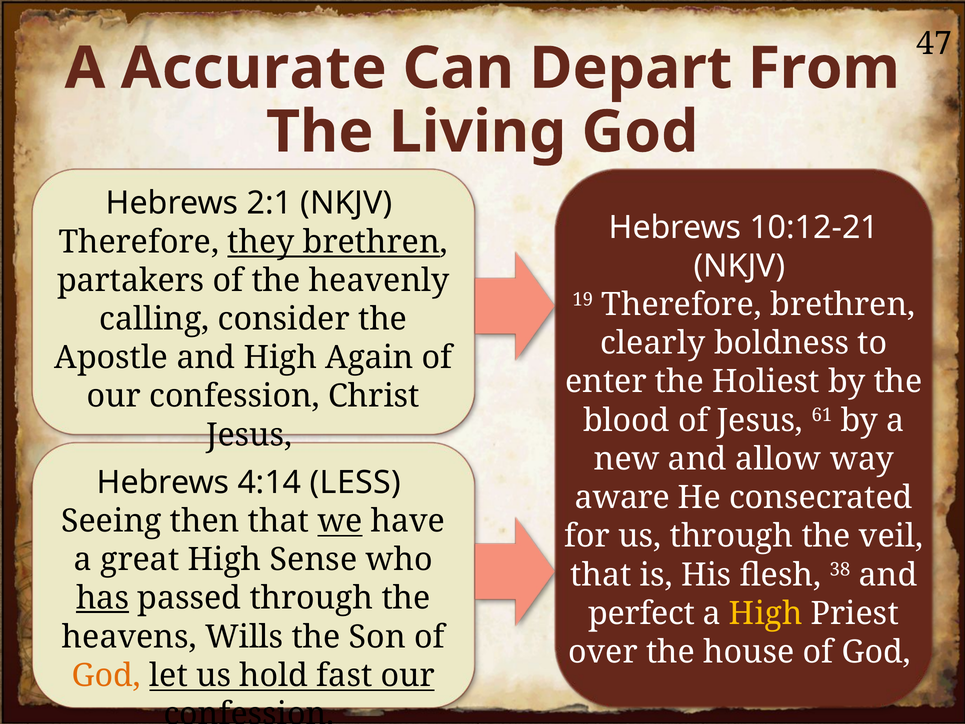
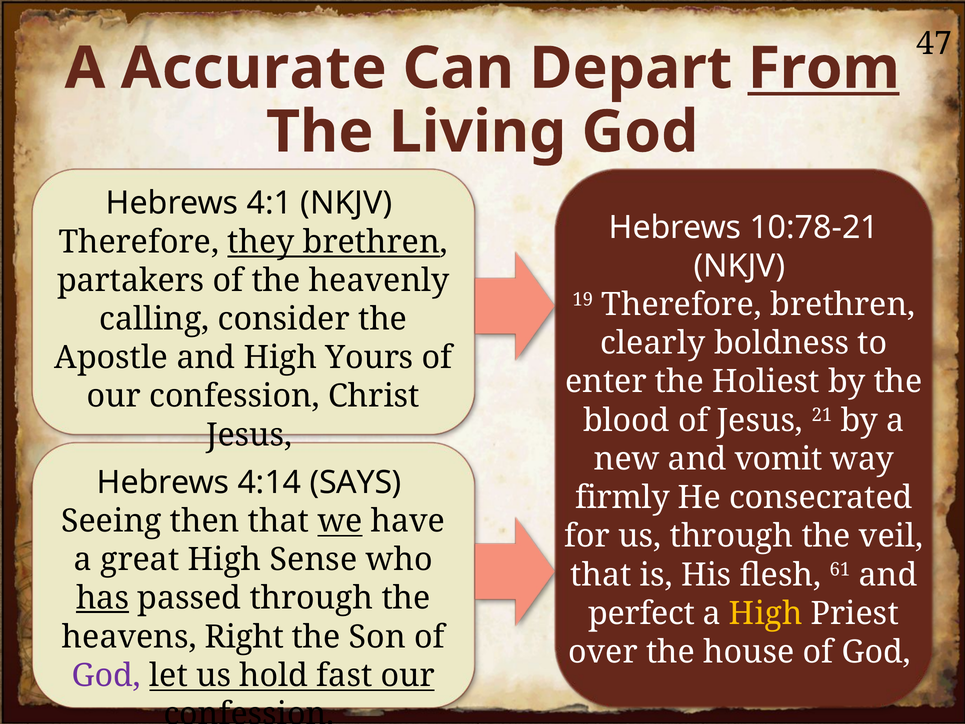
From underline: none -> present
2:1: 2:1 -> 4:1
10:12-21: 10:12-21 -> 10:78-21
Again: Again -> Yours
61: 61 -> 21
allow: allow -> vomit
LESS: LESS -> SAYS
aware: aware -> firmly
38: 38 -> 61
Wills: Wills -> Right
God at (106, 675) colour: orange -> purple
